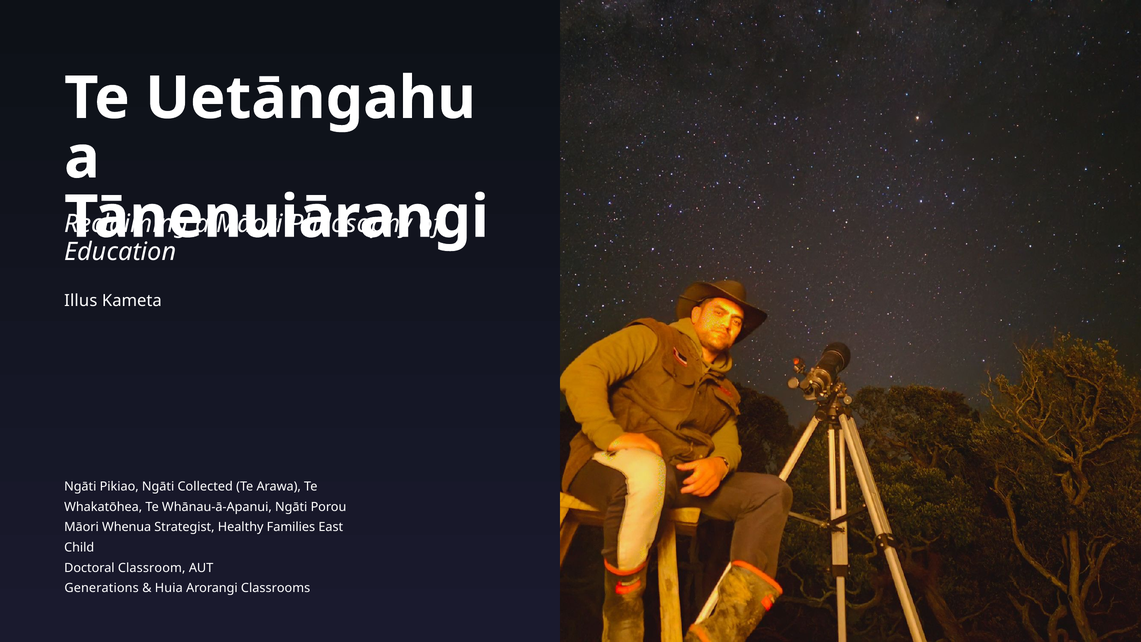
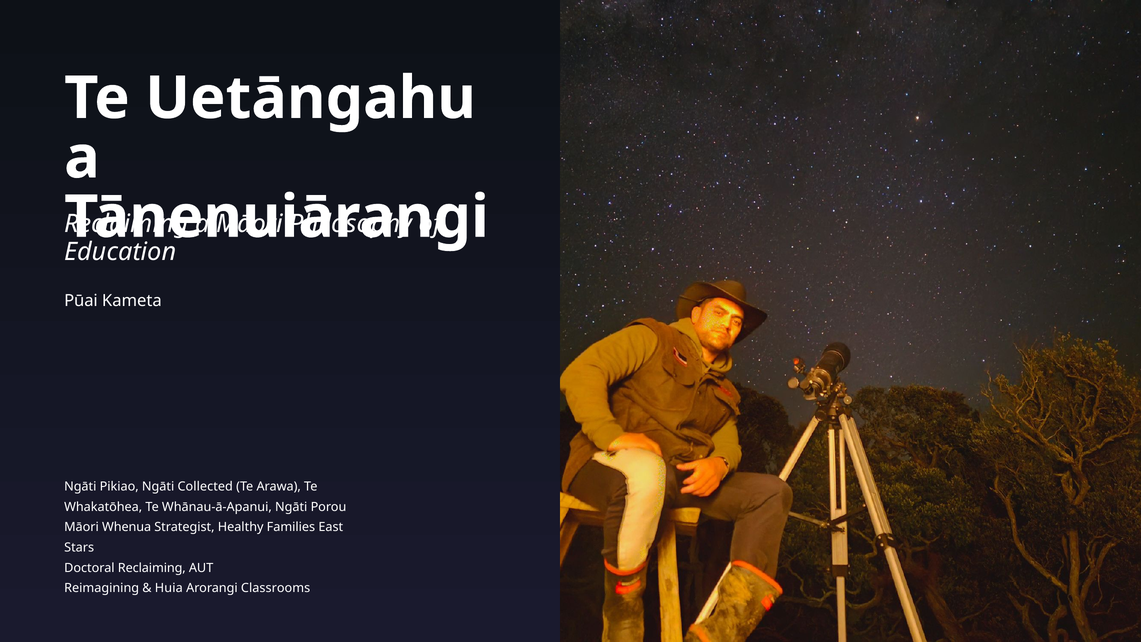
Illus: Illus -> Pūai
Child: Child -> Stars
Doctoral Classroom: Classroom -> Reclaiming
Generations: Generations -> Reimagining
